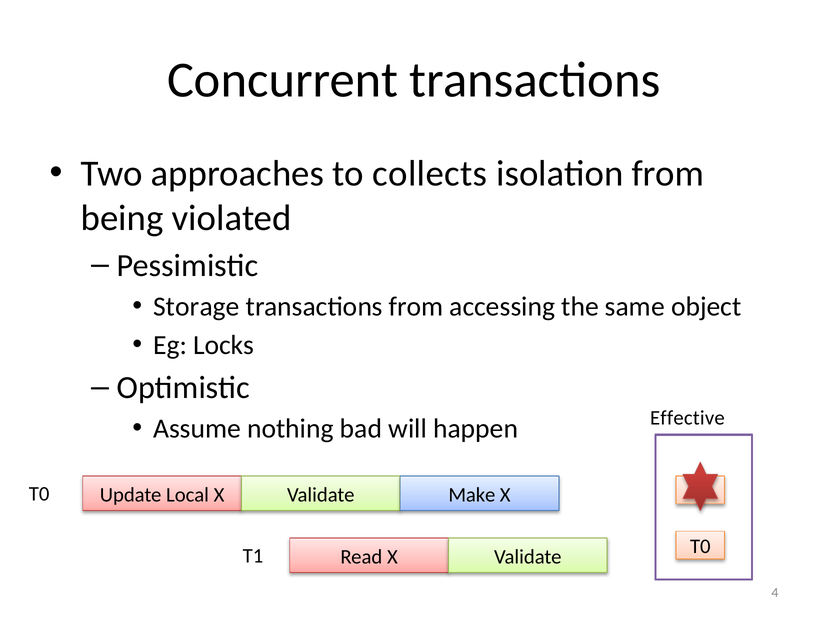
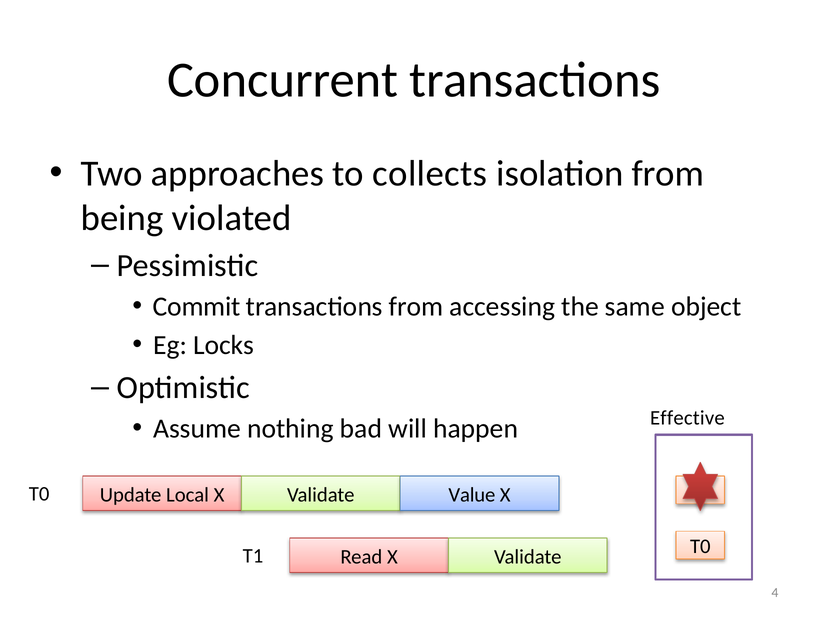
Storage: Storage -> Commit
Make: Make -> Value
